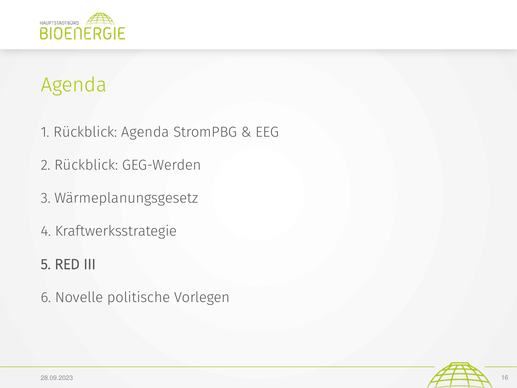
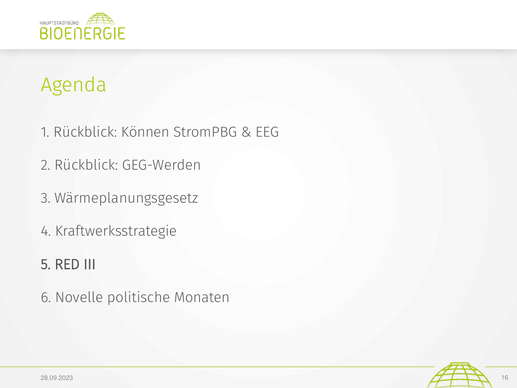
Rückblick Agenda: Agenda -> Können
Vorlegen: Vorlegen -> Monaten
